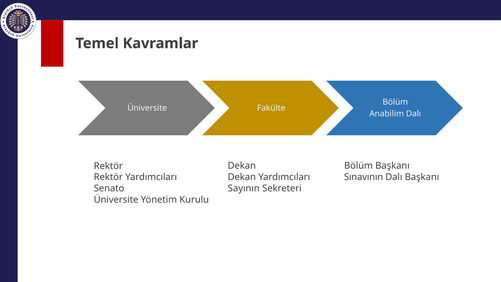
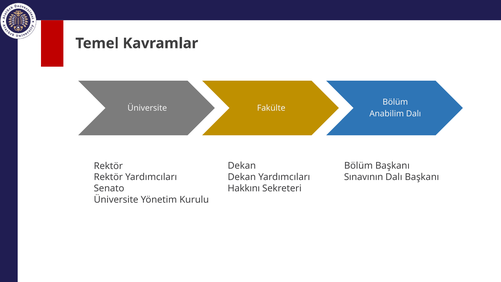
Sayının: Sayının -> Hakkını
